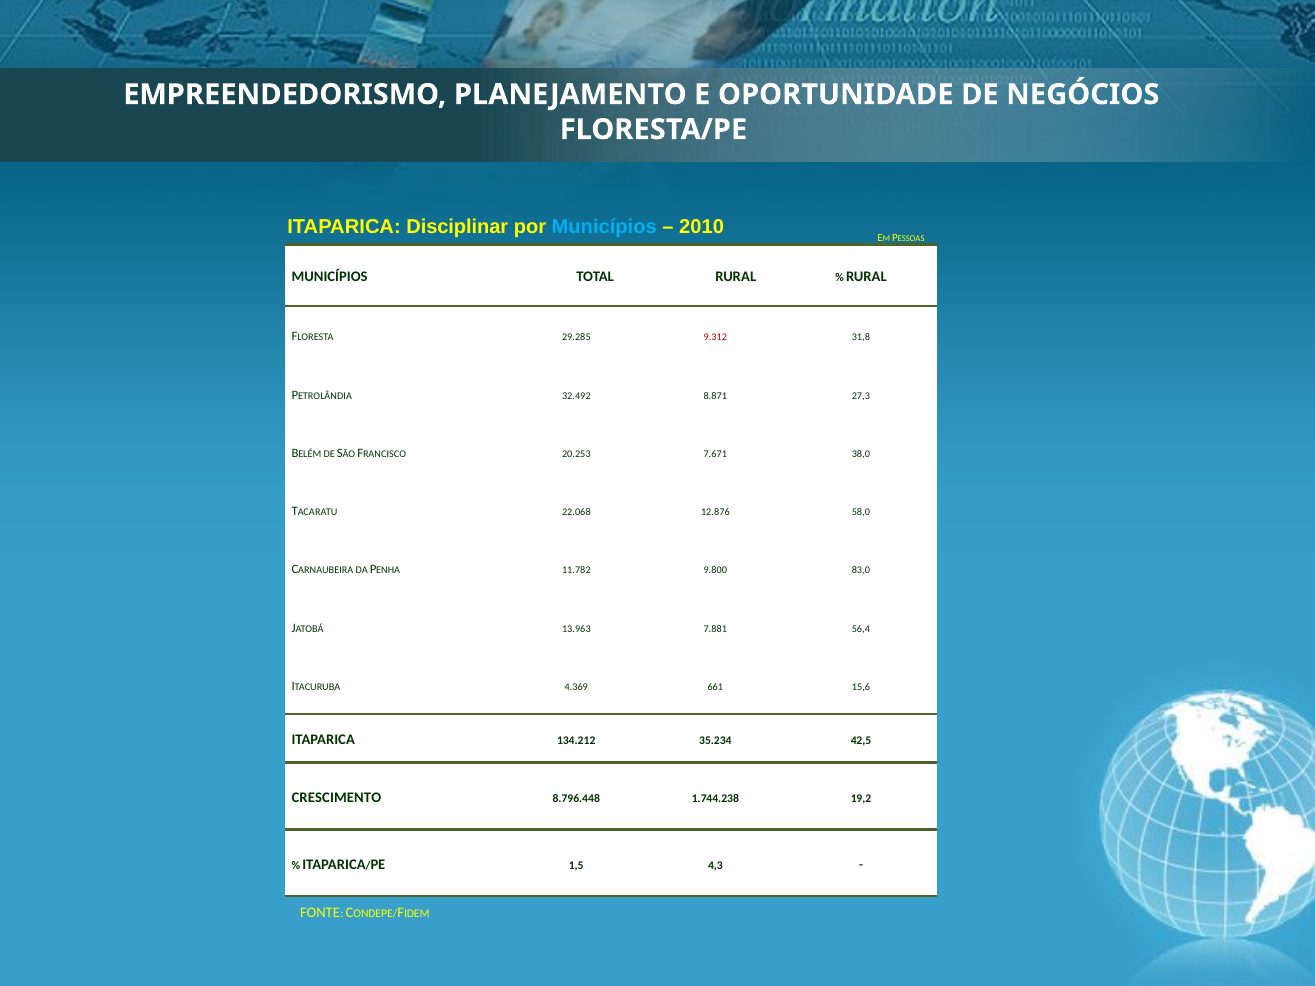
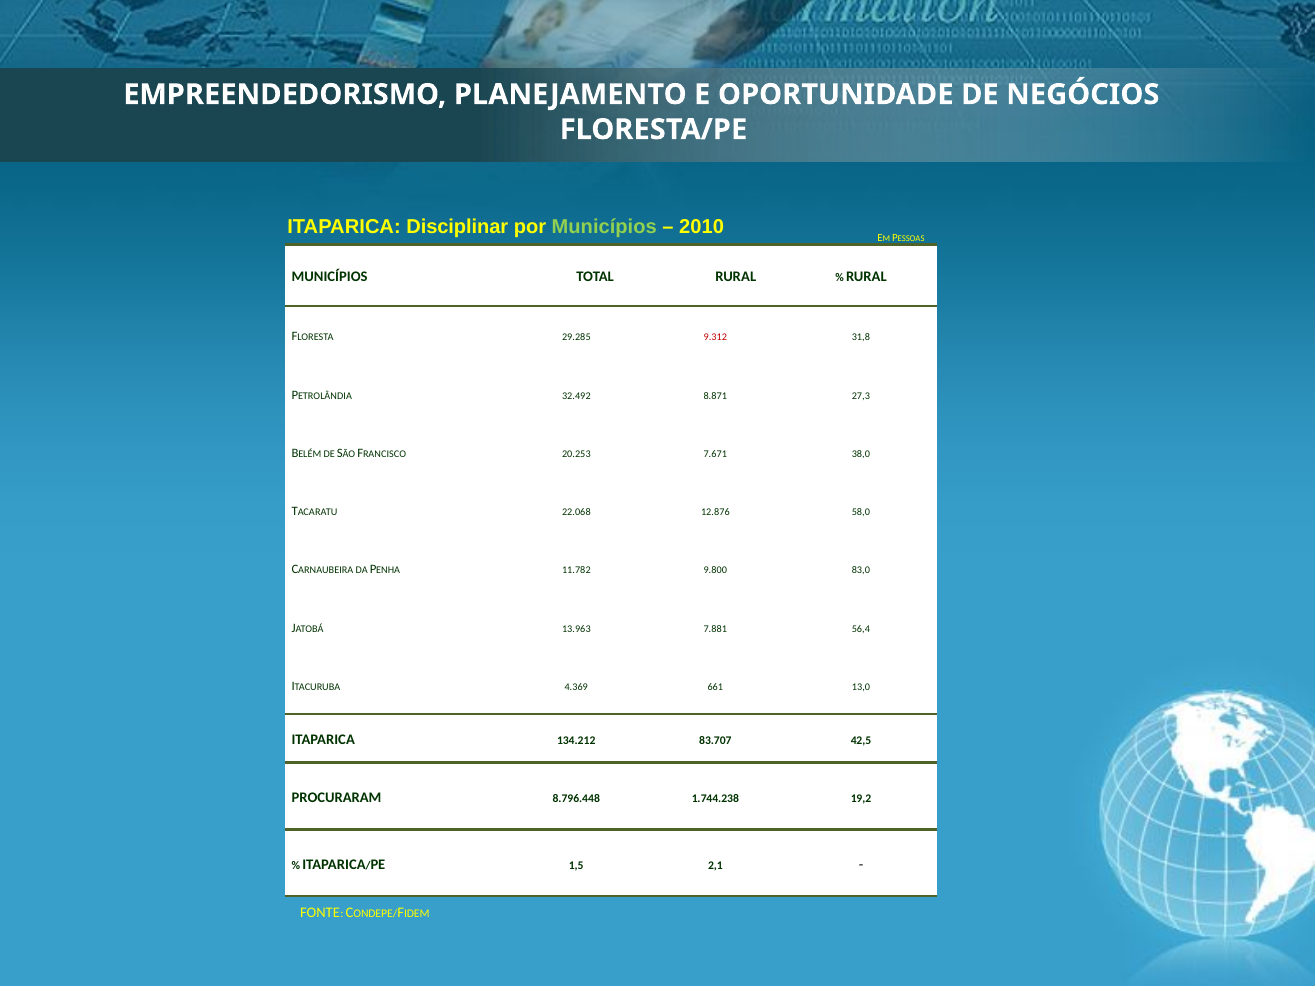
Municípios at (604, 227) colour: light blue -> light green
15,6: 15,6 -> 13,0
35.234: 35.234 -> 83.707
CRESCIMENTO: CRESCIMENTO -> PROCURARAM
4,3: 4,3 -> 2,1
